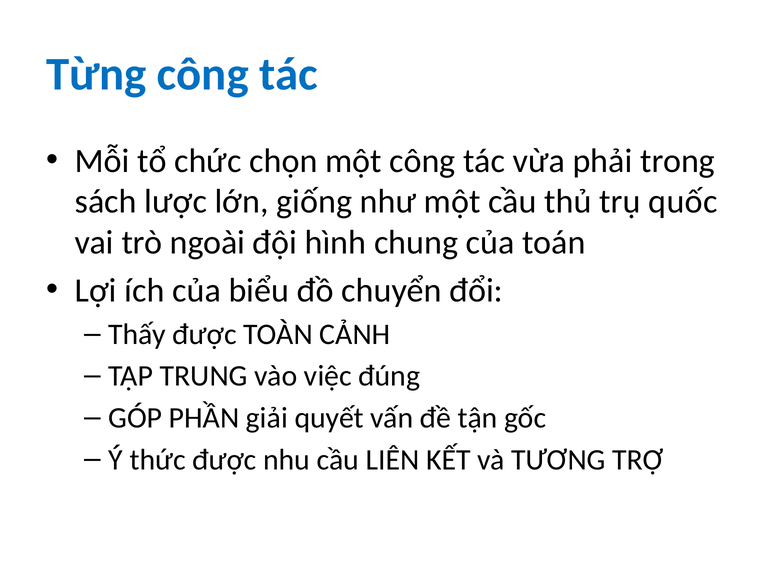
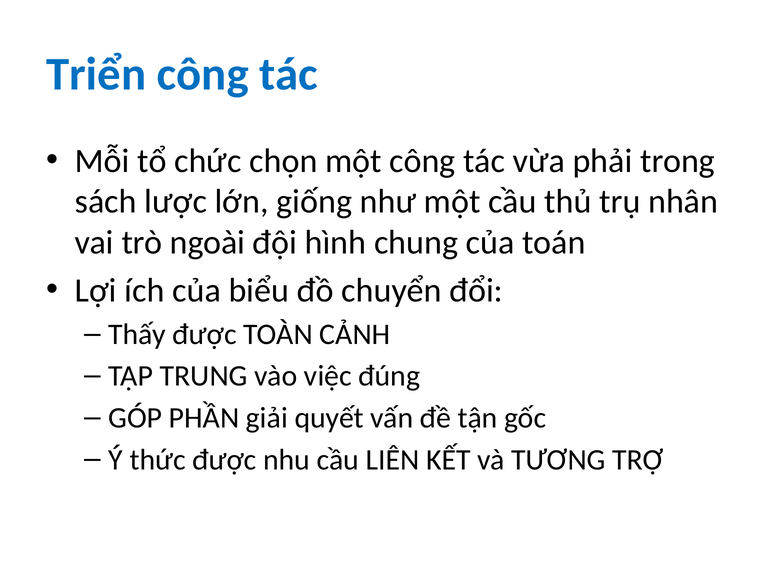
Từng: Từng -> Triển
quốc: quốc -> nhân
